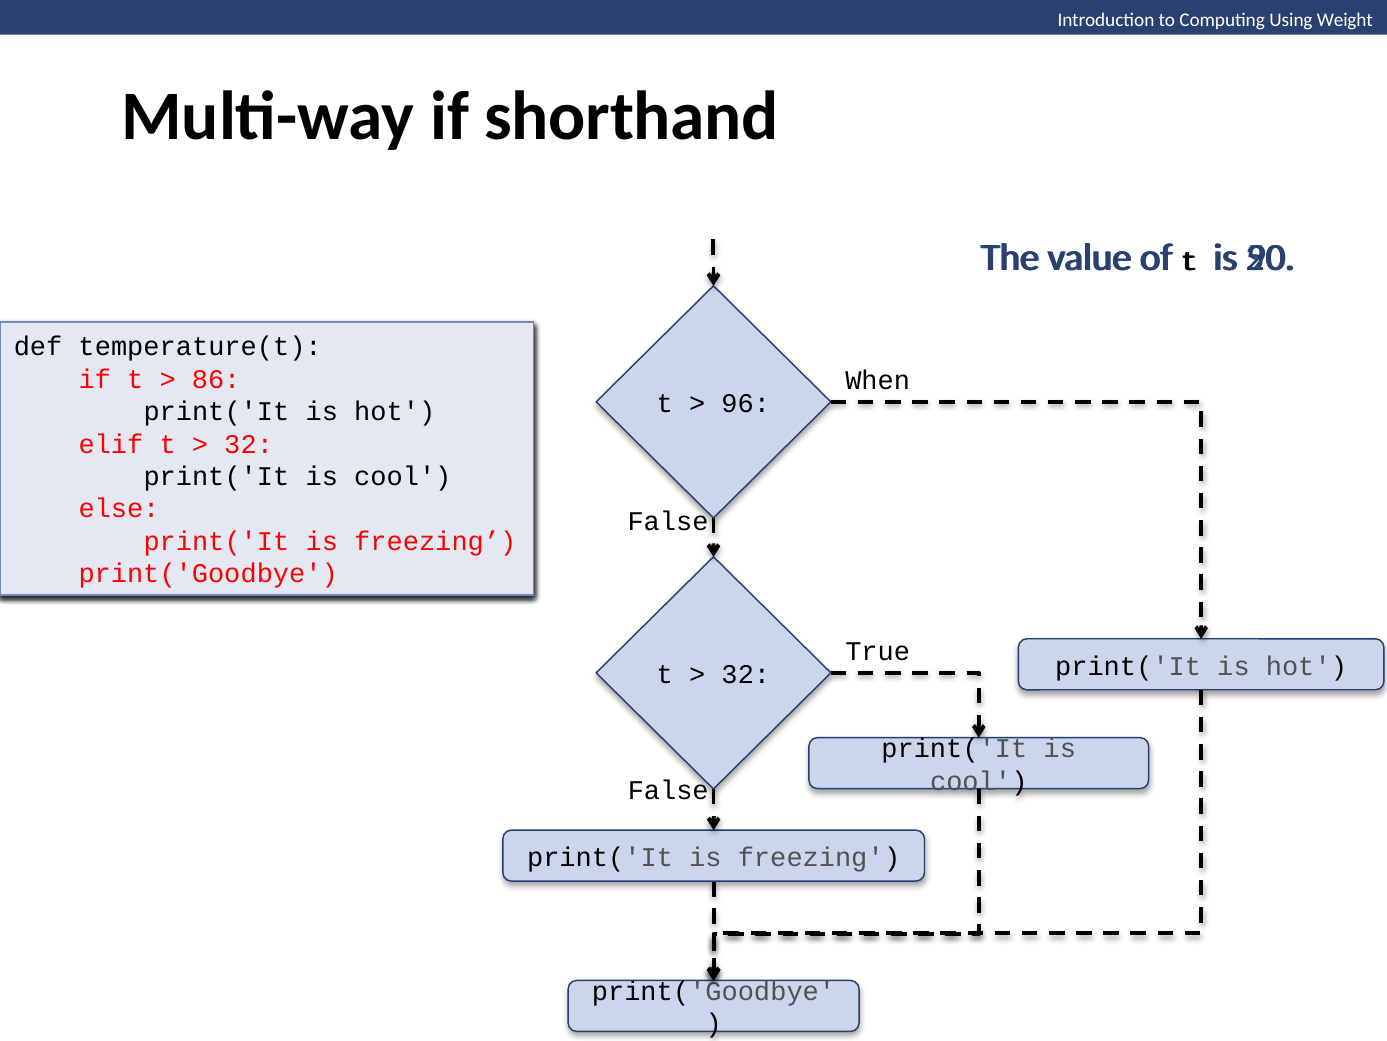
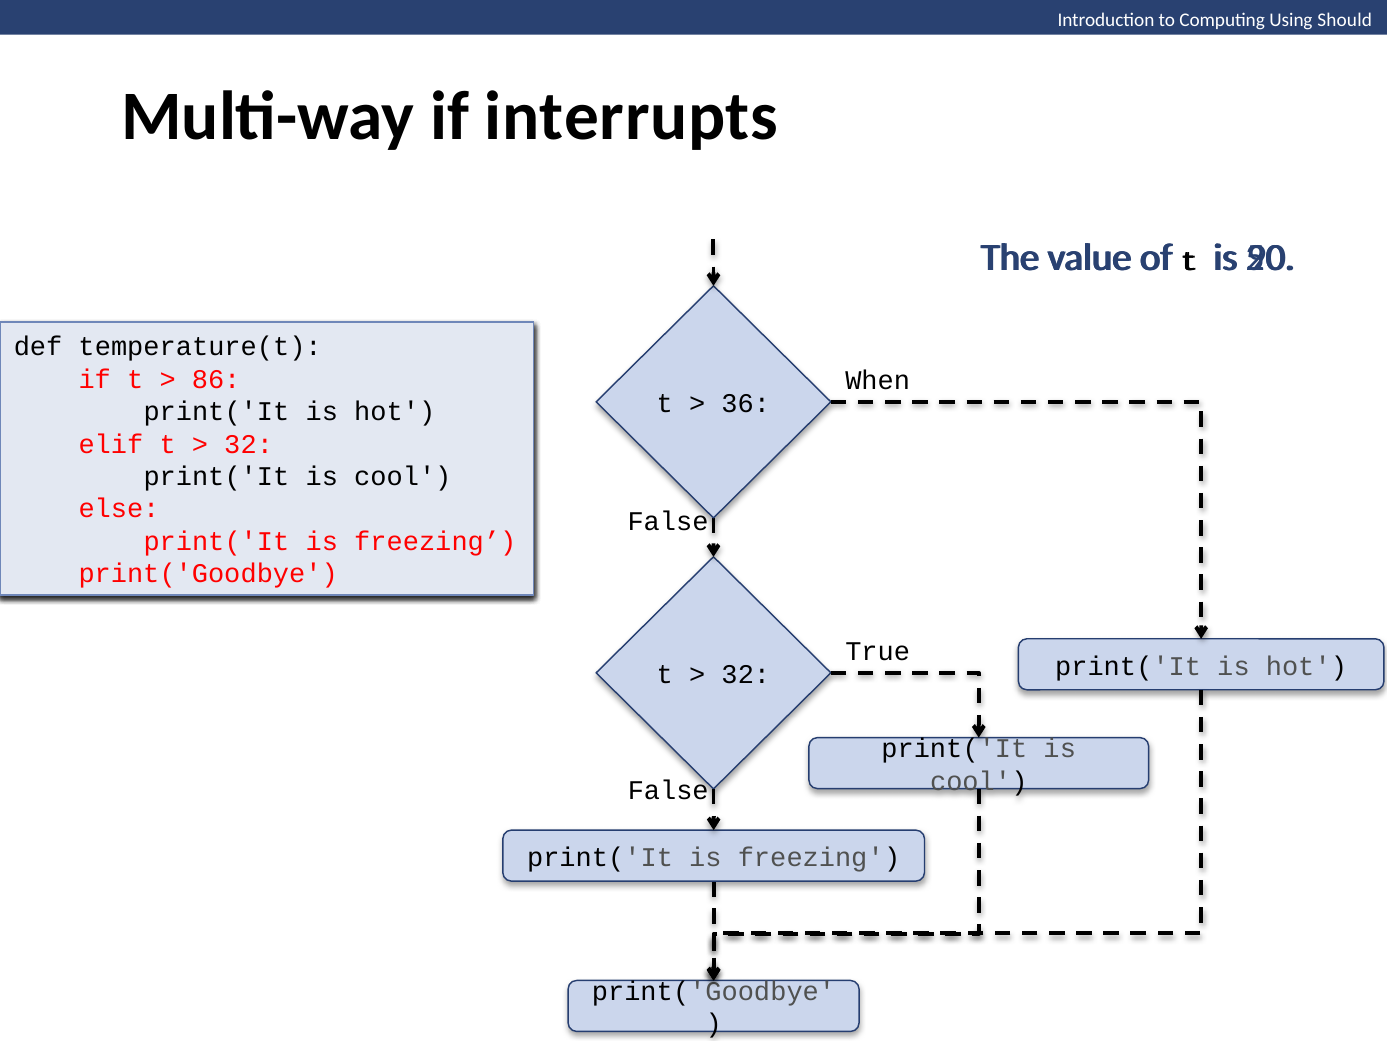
Weight: Weight -> Should
shorthand: shorthand -> interrupts
96: 96 -> 36
